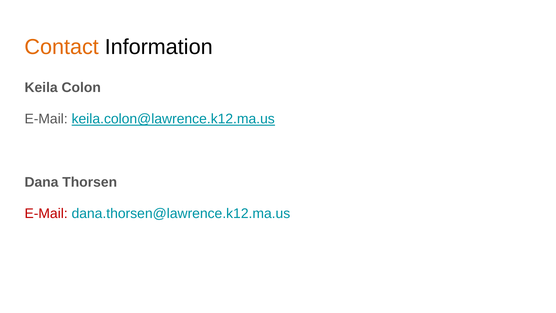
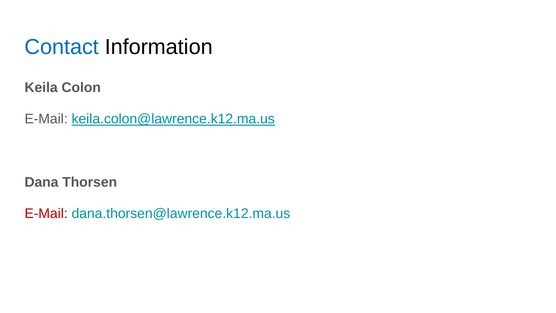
Contact colour: orange -> blue
